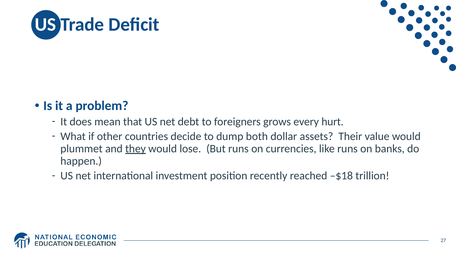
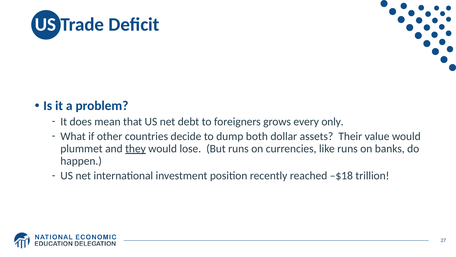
hurt: hurt -> only
